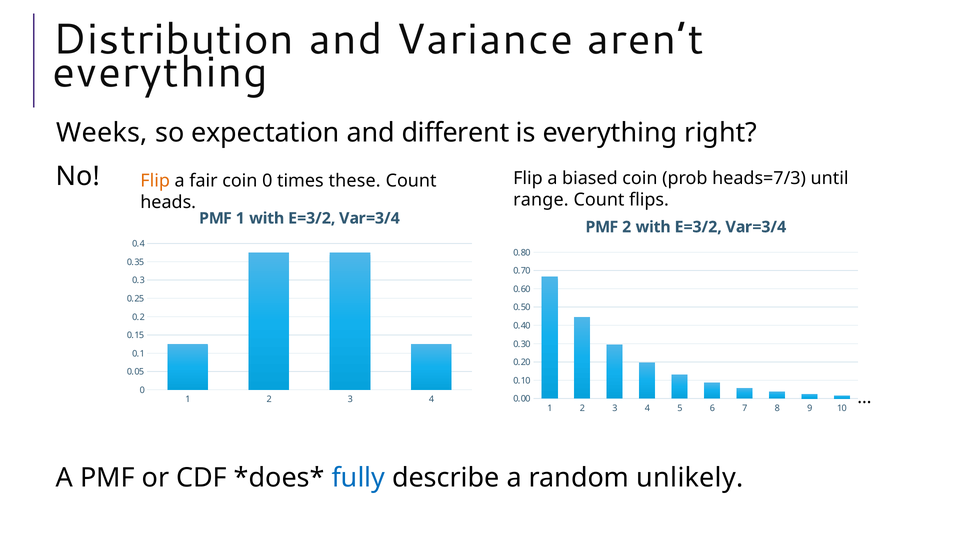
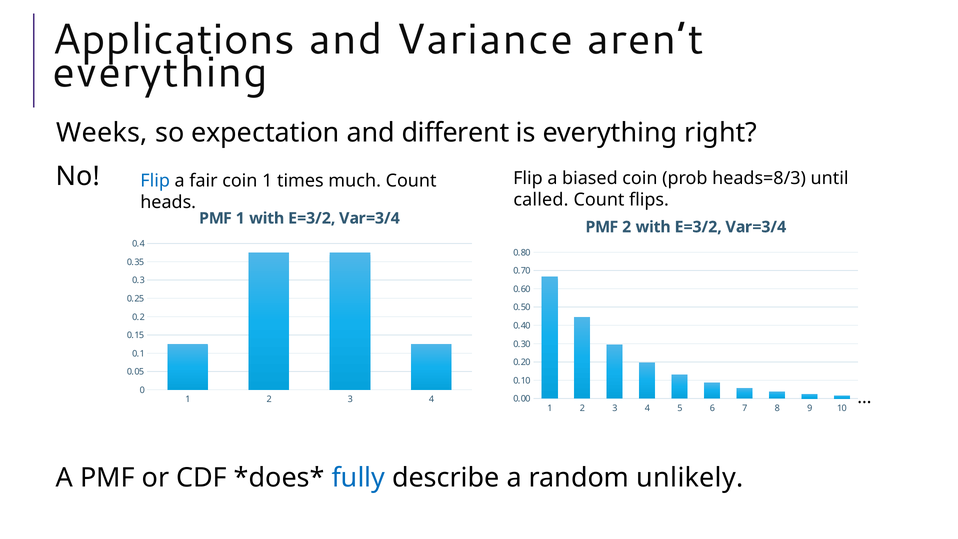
Distribution: Distribution -> Applications
heads=7/3: heads=7/3 -> heads=8/3
Flip at (155, 181) colour: orange -> blue
coin 0: 0 -> 1
these: these -> much
range: range -> called
